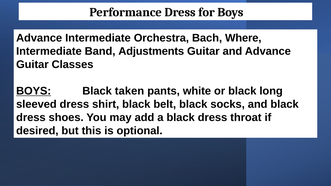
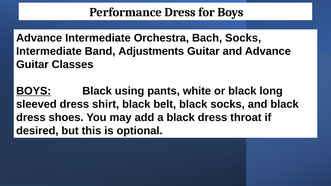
Bach Where: Where -> Socks
taken: taken -> using
